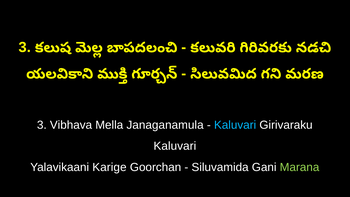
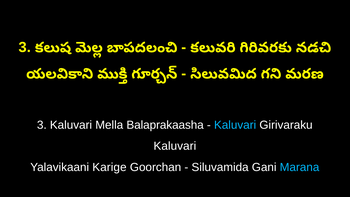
3 Vibhava: Vibhava -> Kaluvari
Janaganamula: Janaganamula -> Balaprakaasha
Marana colour: light green -> light blue
